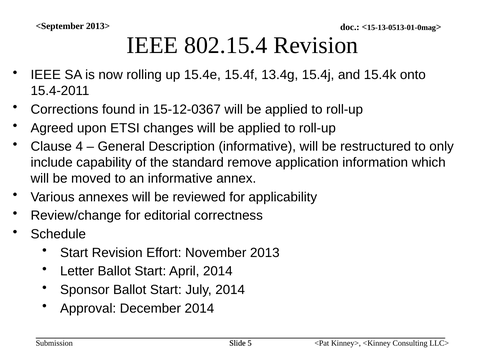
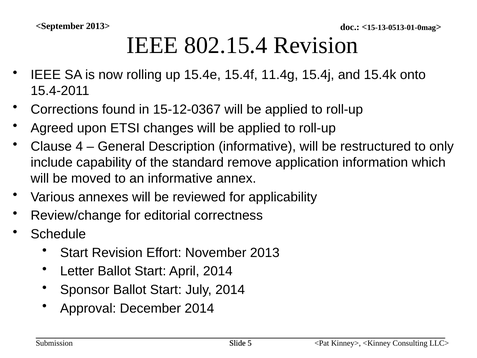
13.4g: 13.4g -> 11.4g
